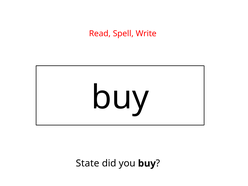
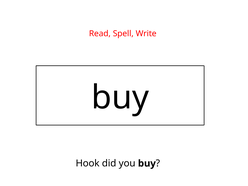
State: State -> Hook
